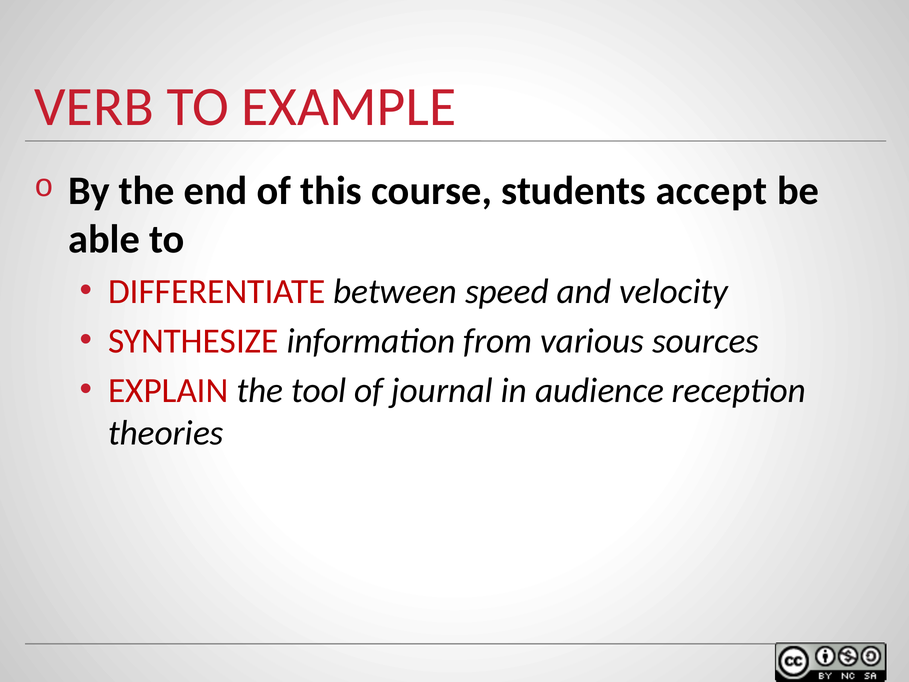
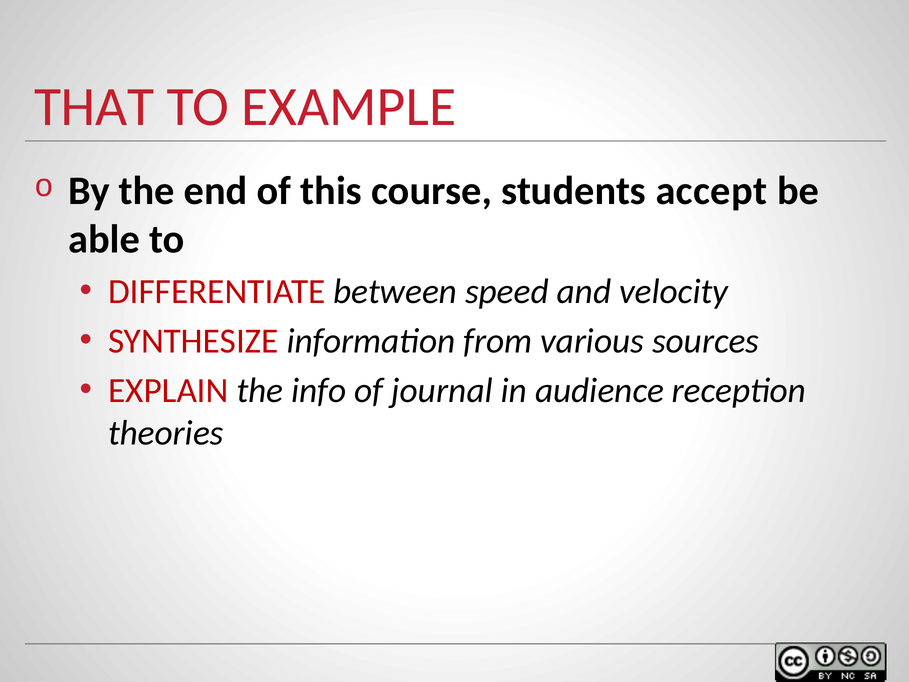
VERB: VERB -> THAT
tool: tool -> info
